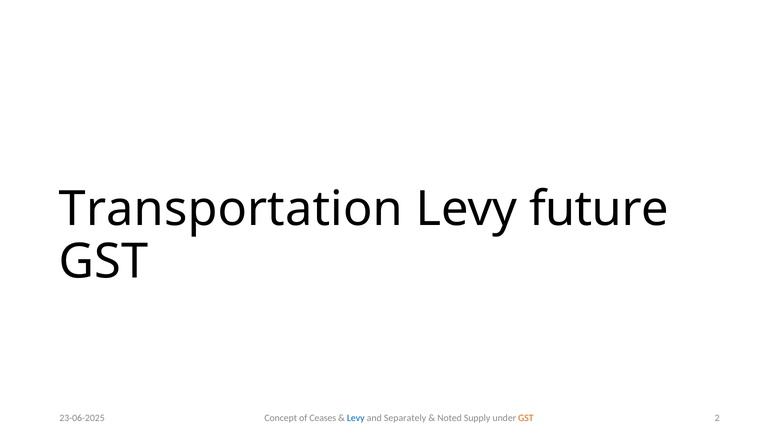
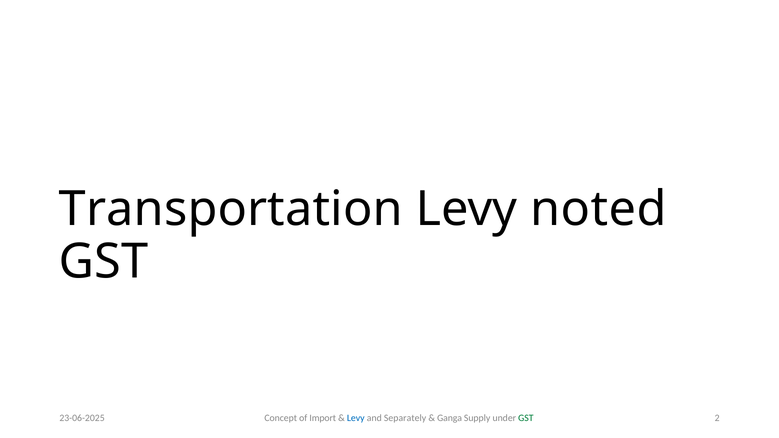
future: future -> noted
Ceases: Ceases -> Import
Noted: Noted -> Ganga
GST at (526, 418) colour: orange -> green
